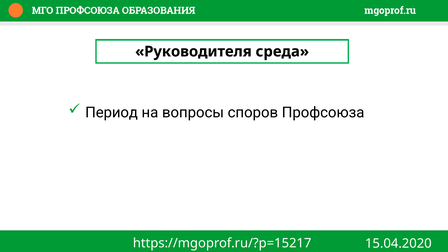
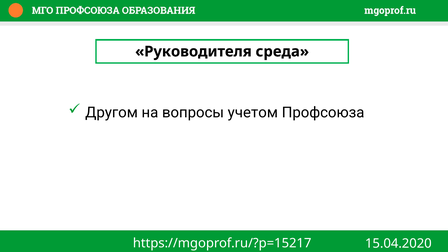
Период: Период -> Другом
споров: споров -> учетом
